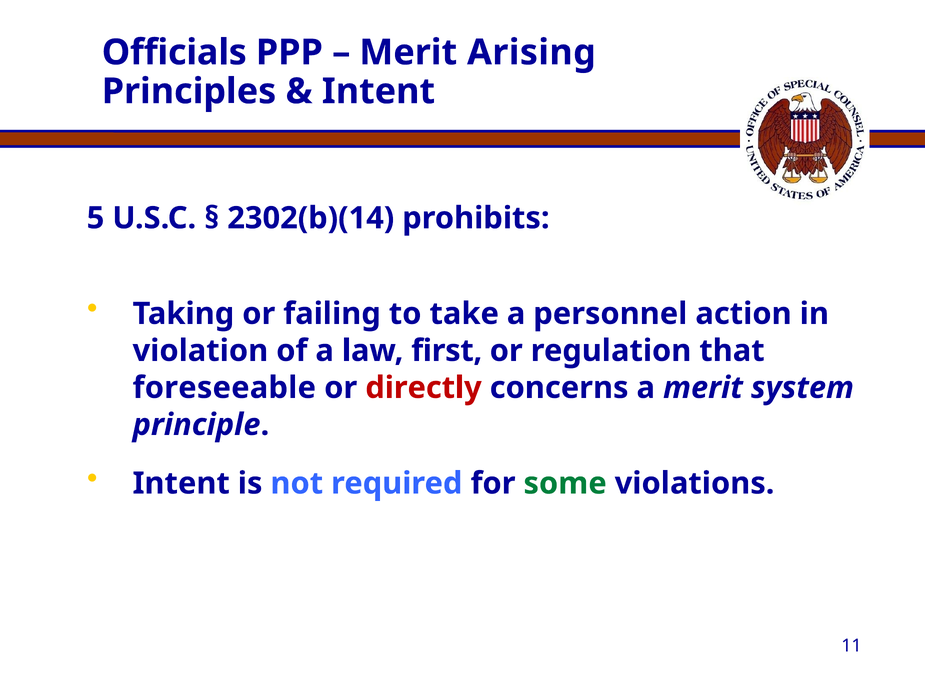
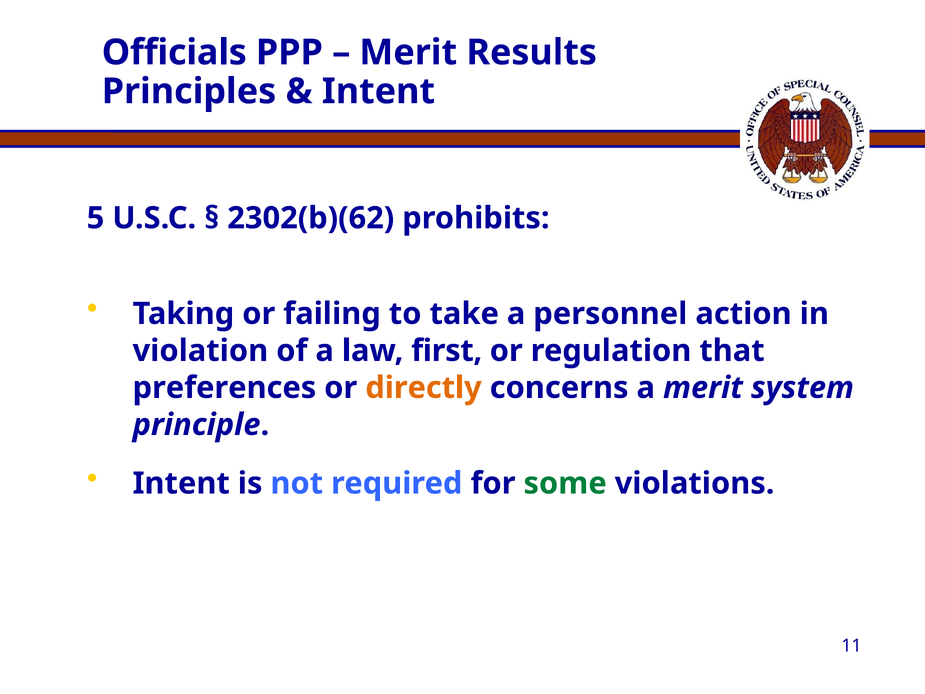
Arising: Arising -> Results
2302(b)(14: 2302(b)(14 -> 2302(b)(62
foreseeable: foreseeable -> preferences
directly colour: red -> orange
